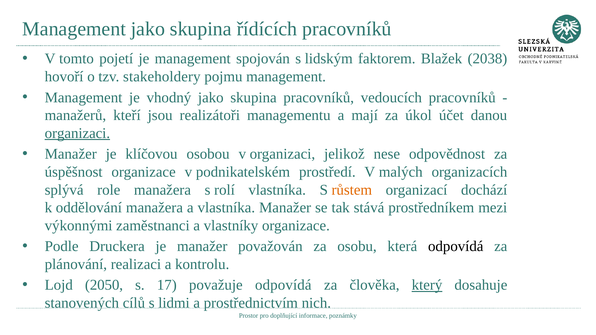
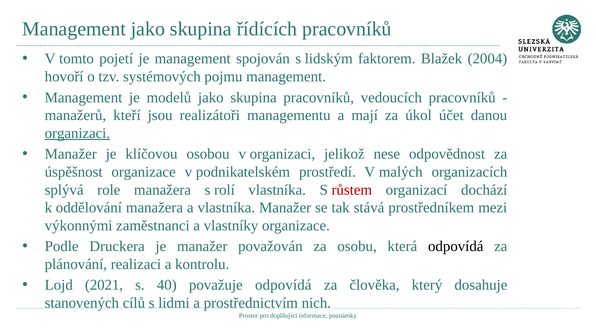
2038: 2038 -> 2004
stakeholdery: stakeholdery -> systémových
vhodný: vhodný -> modelů
růstem colour: orange -> red
2050: 2050 -> 2021
17: 17 -> 40
který underline: present -> none
